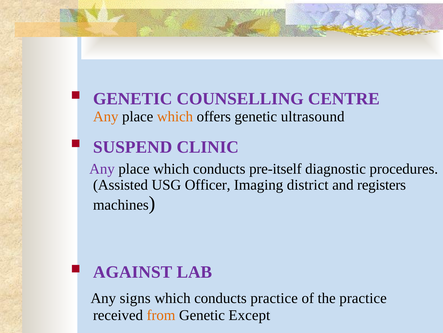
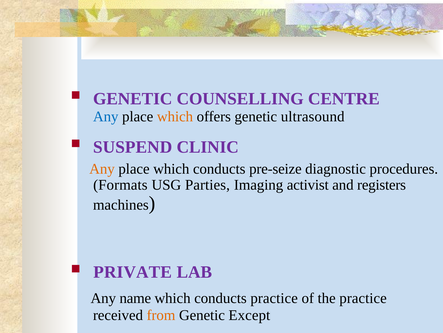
Any at (106, 116) colour: orange -> blue
Any at (102, 168) colour: purple -> orange
pre-itself: pre-itself -> pre-seize
Assisted: Assisted -> Formats
Officer: Officer -> Parties
district: district -> activist
AGAINST: AGAINST -> PRIVATE
signs: signs -> name
